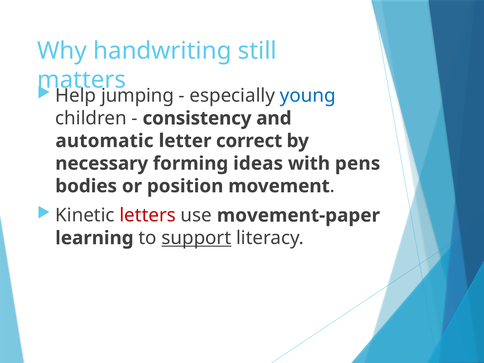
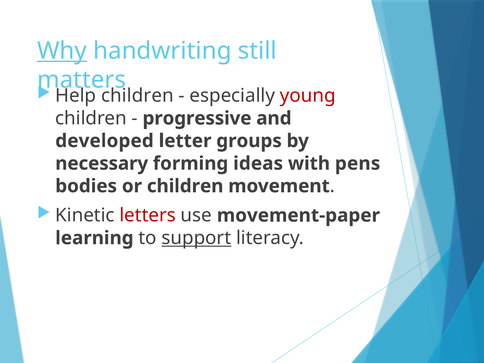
Why underline: none -> present
jumping at (137, 96): jumping -> children
young colour: blue -> red
consistency: consistency -> progressive
automatic: automatic -> developed
correct: correct -> groups
or position: position -> children
